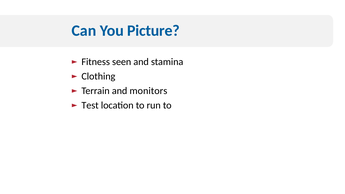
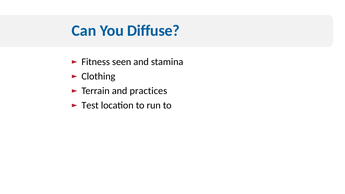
Picture: Picture -> Diffuse
monitors: monitors -> practices
